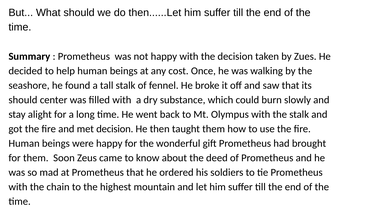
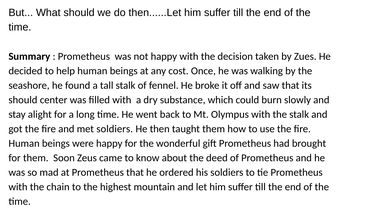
met decision: decision -> soldiers
